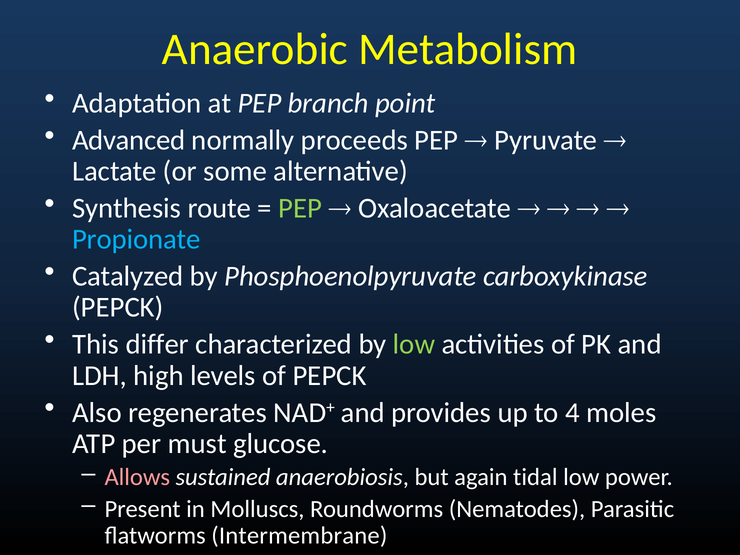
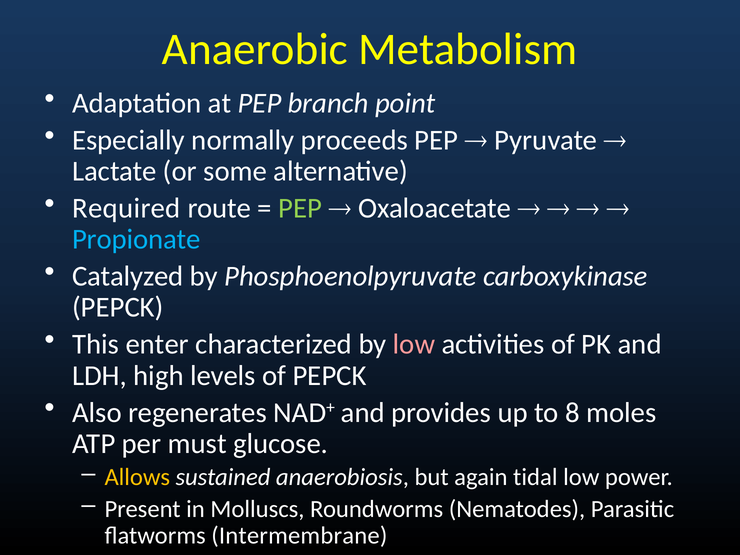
Advanced: Advanced -> Especially
Synthesis: Synthesis -> Required
differ: differ -> enter
low at (414, 344) colour: light green -> pink
4: 4 -> 8
Allows colour: pink -> yellow
